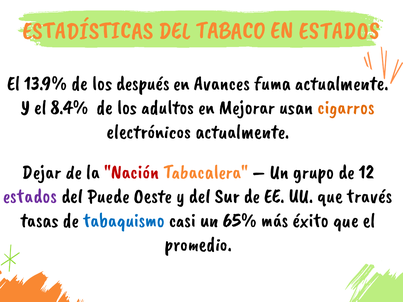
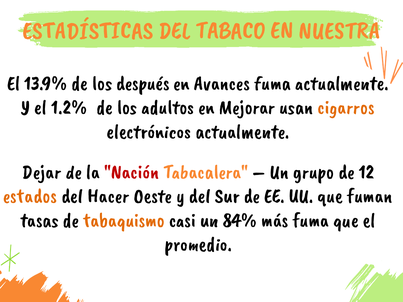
EN ESTADOS: ESTADOS -> NUESTRA
8.4%: 8.4% -> 1.2%
estados at (30, 196) colour: purple -> orange
Puede: Puede -> Hacer
través: través -> fuman
tabaquismo colour: blue -> orange
65%: 65% -> 84%
más éxito: éxito -> fuma
